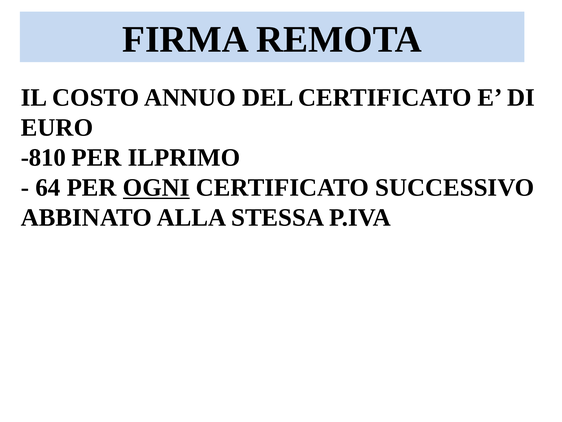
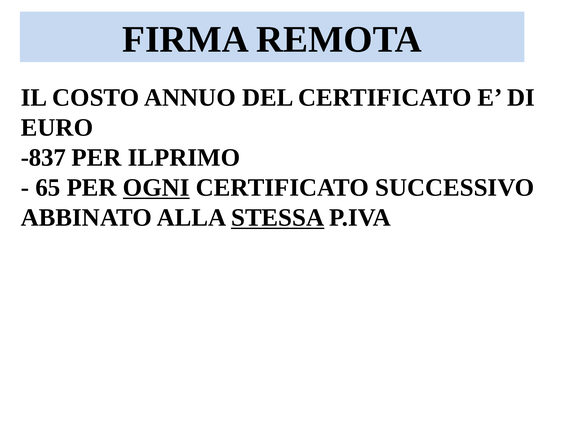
-810: -810 -> -837
64: 64 -> 65
STESSA underline: none -> present
